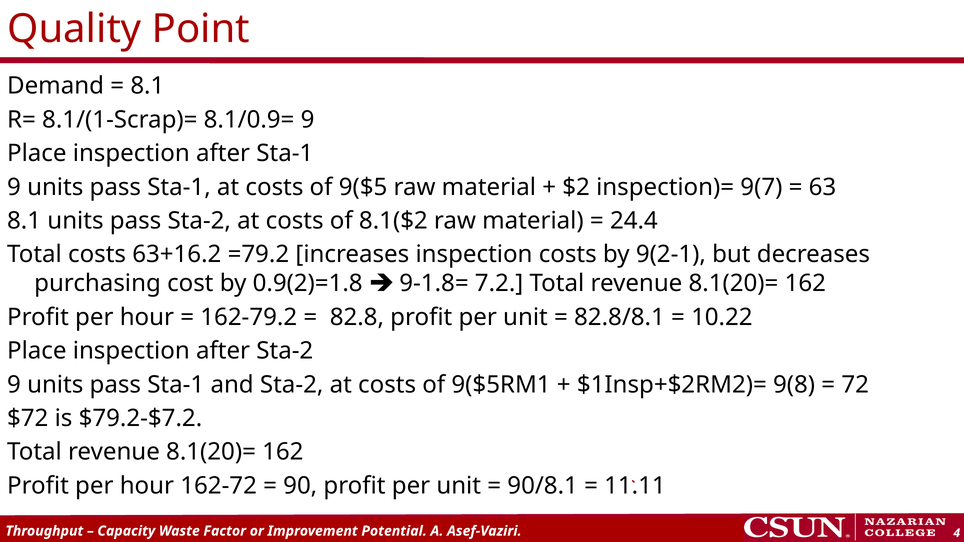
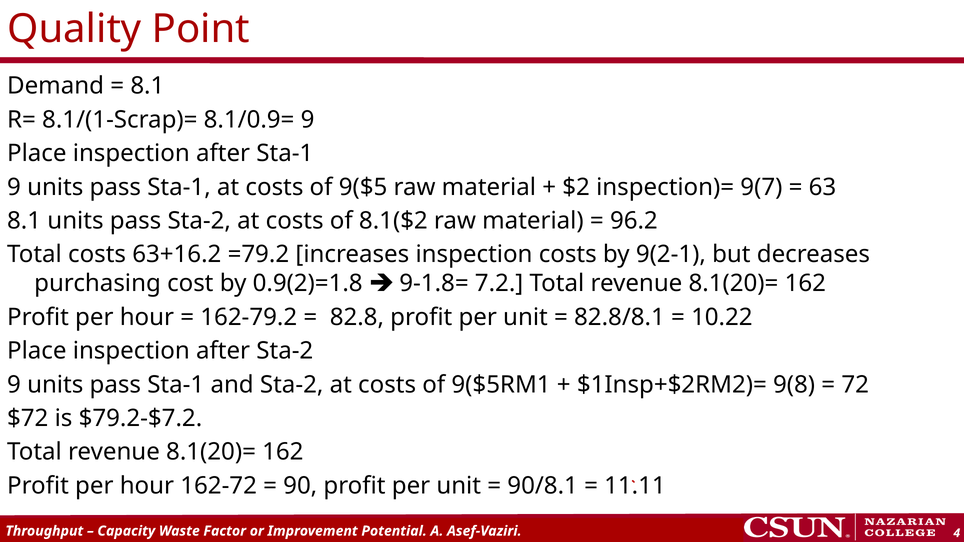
24.4: 24.4 -> 96.2
